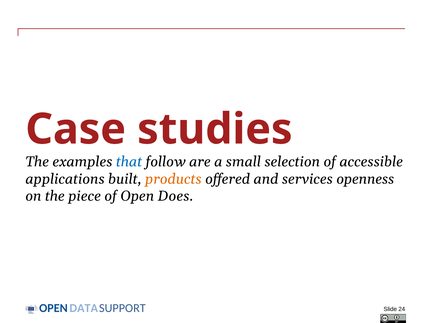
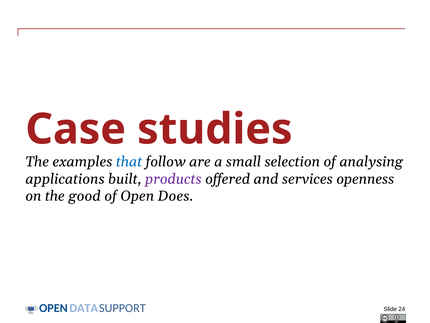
accessible: accessible -> analysing
products colour: orange -> purple
piece: piece -> good
